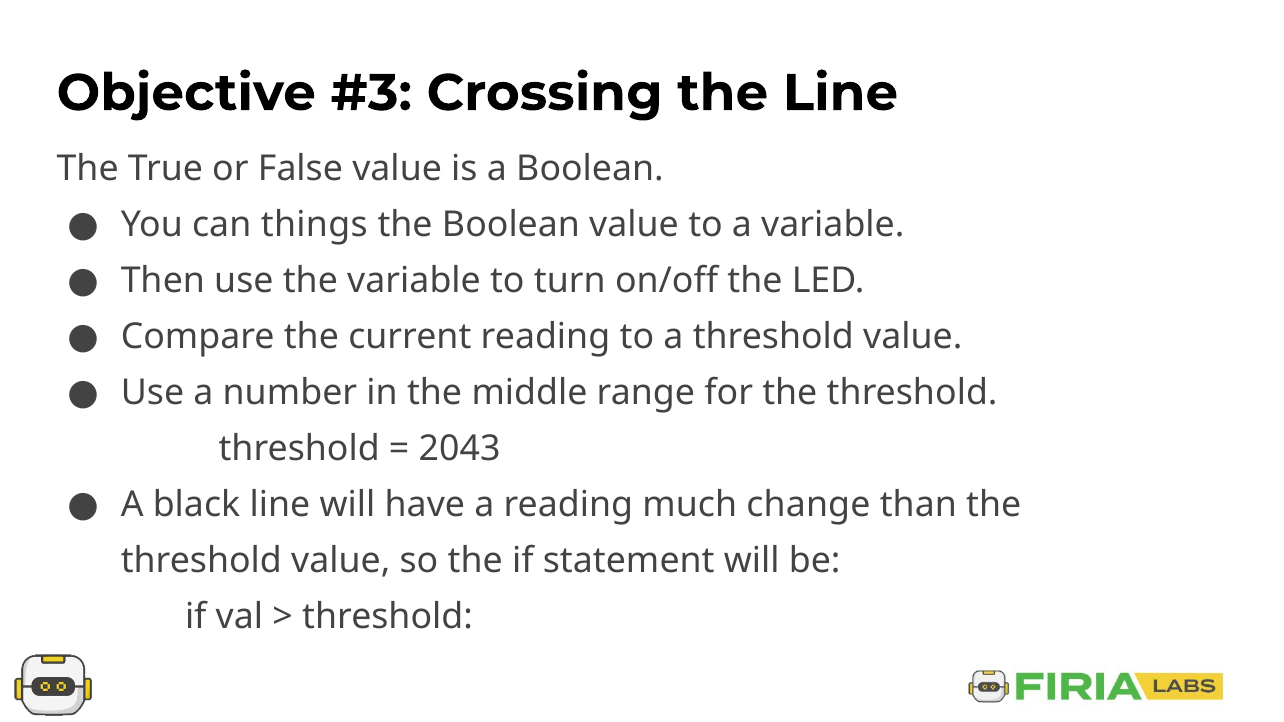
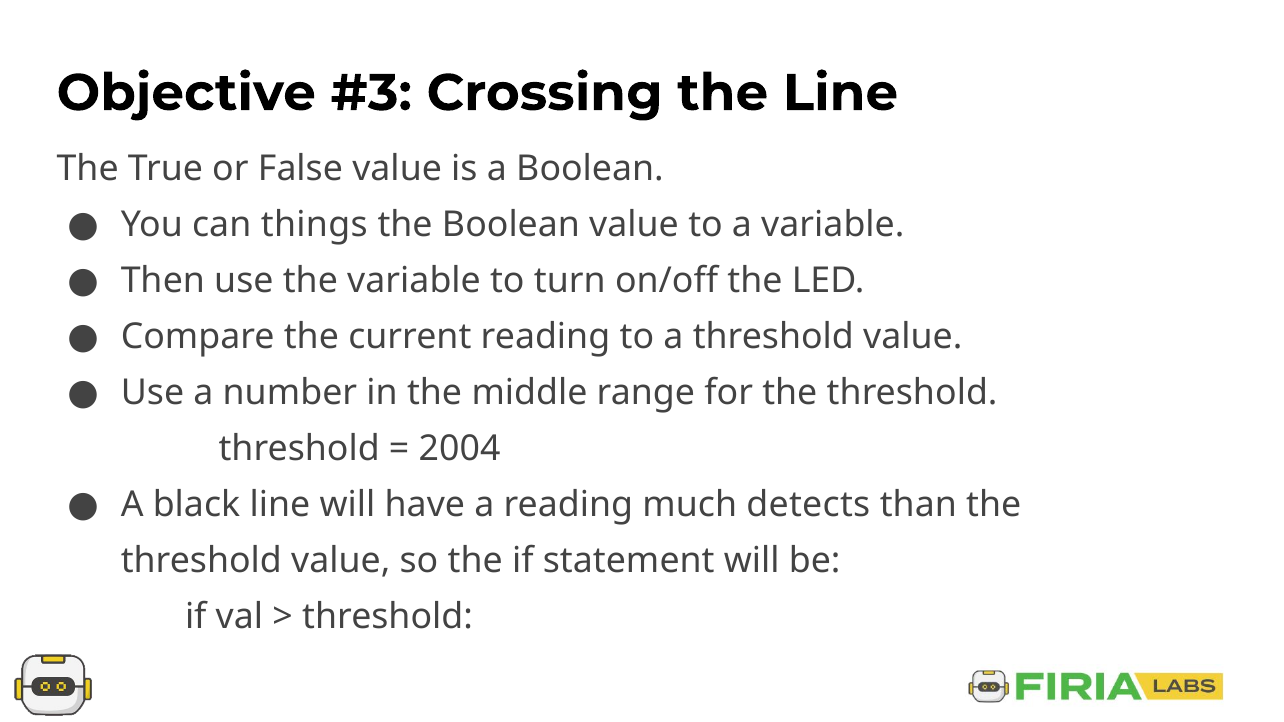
2043: 2043 -> 2004
change: change -> detects
